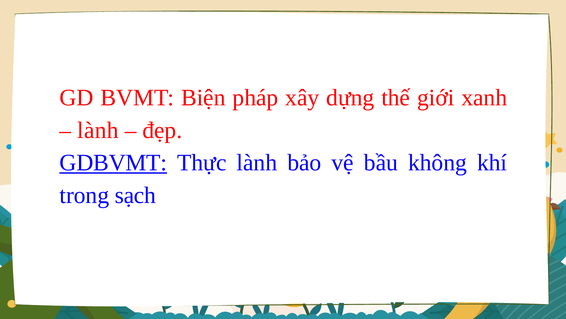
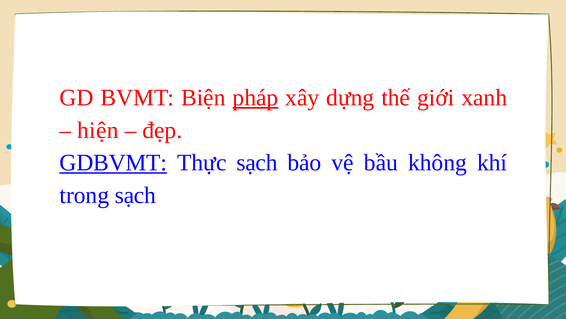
pháp underline: none -> present
lành at (98, 130): lành -> hiện
Thực lành: lành -> sạch
